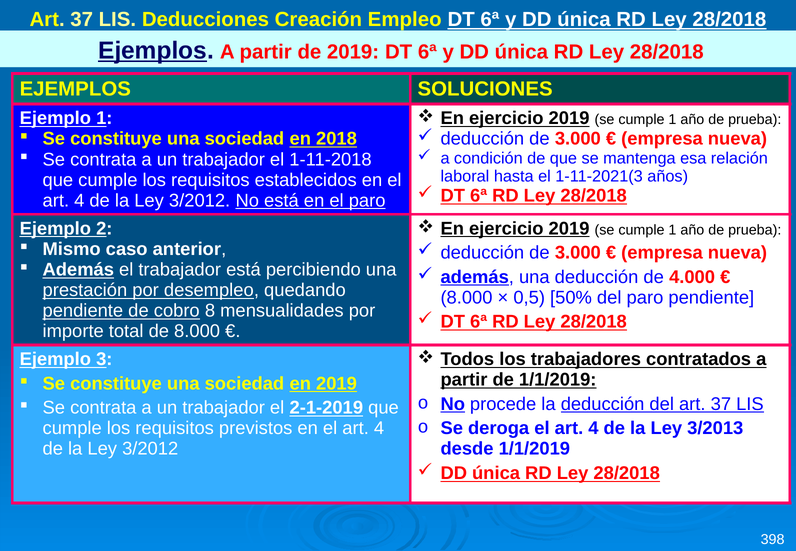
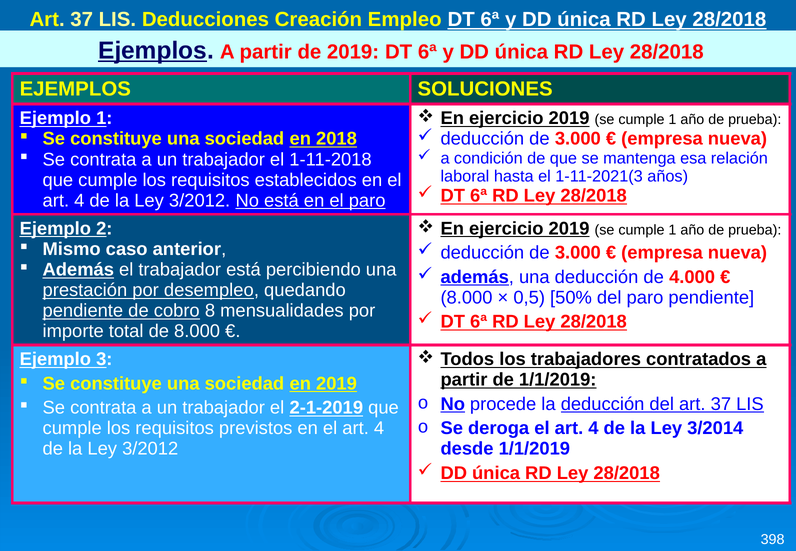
3/2013: 3/2013 -> 3/2014
